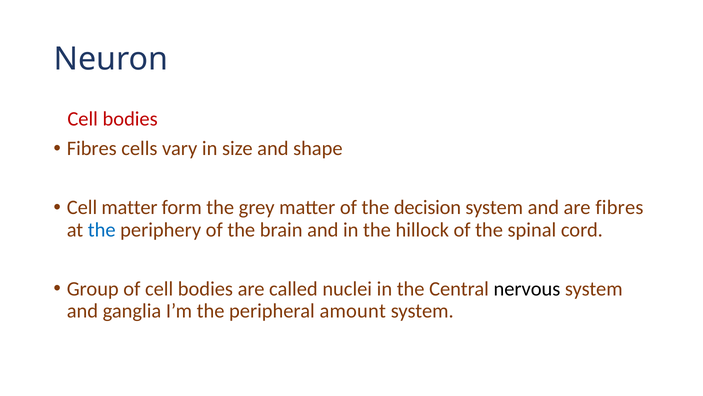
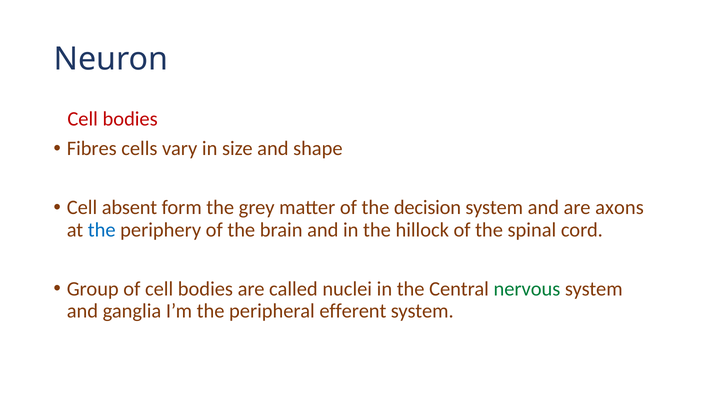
Cell matter: matter -> absent
are fibres: fibres -> axons
nervous colour: black -> green
amount: amount -> efferent
